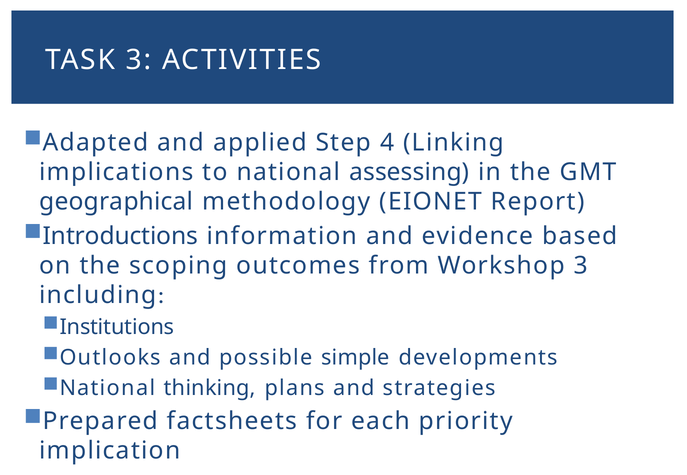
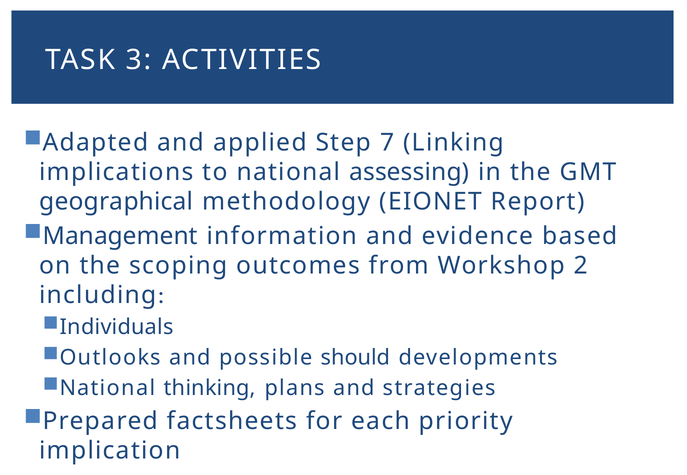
4: 4 -> 7
Introductions: Introductions -> Management
Workshop 3: 3 -> 2
Institutions: Institutions -> Individuals
simple: simple -> should
